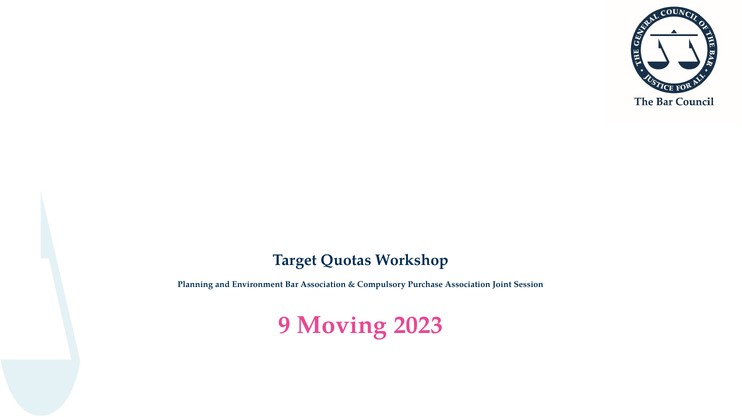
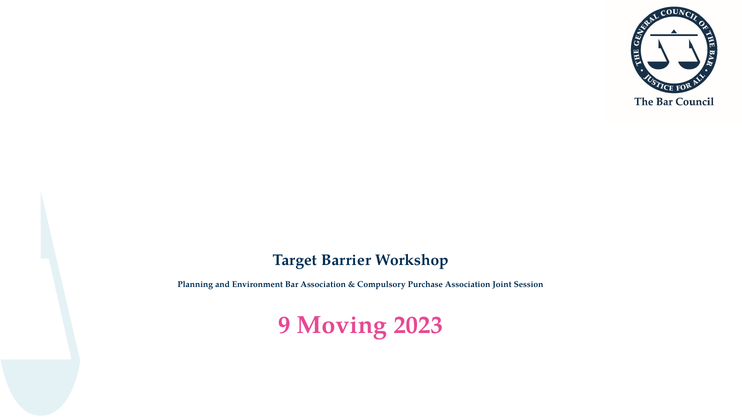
Quotas: Quotas -> Barrier
